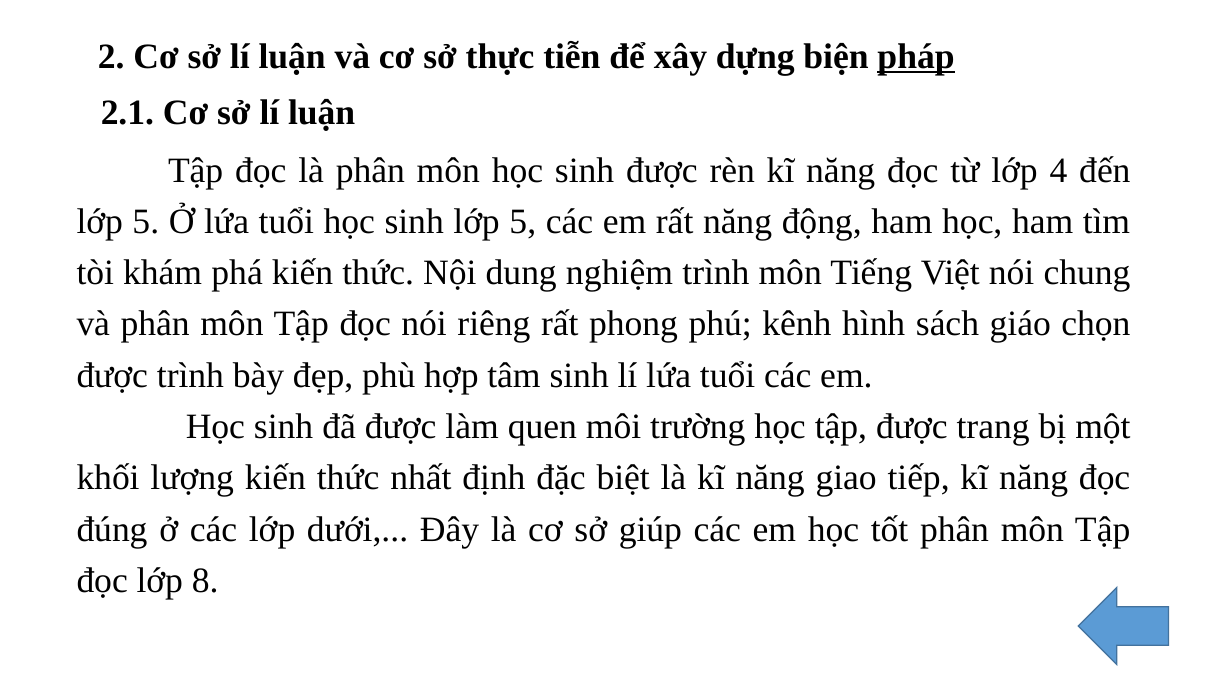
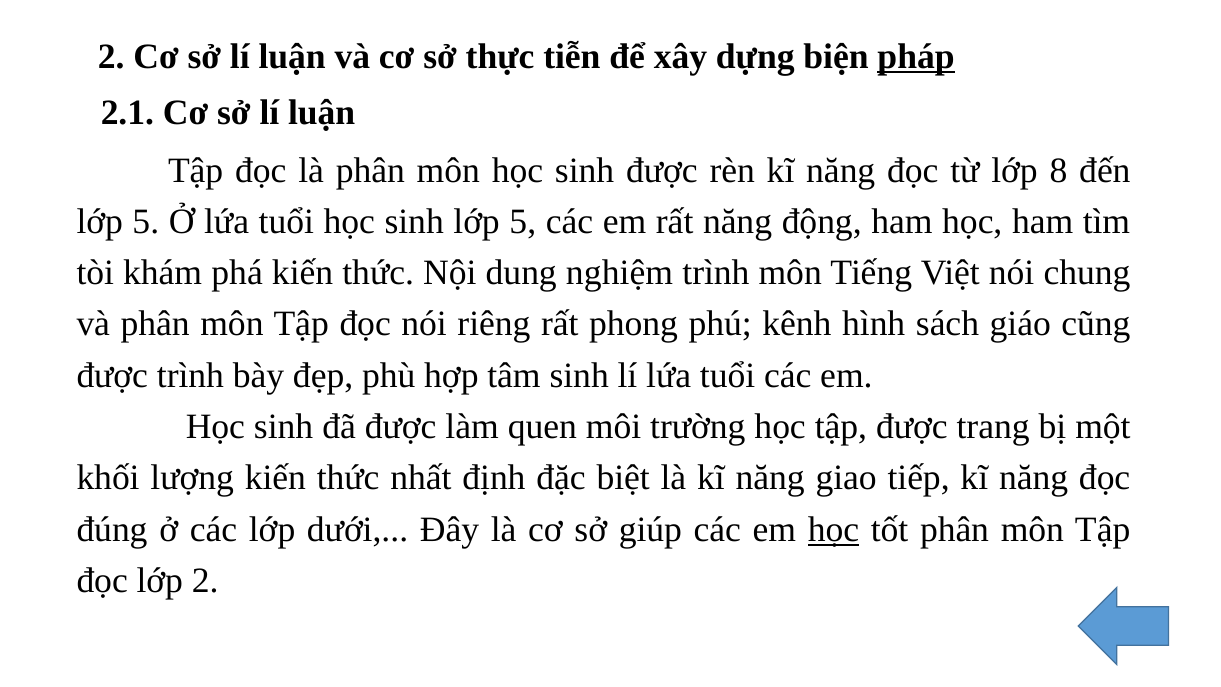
4: 4 -> 8
chọn: chọn -> cũng
học at (833, 529) underline: none -> present
lớp 8: 8 -> 2
